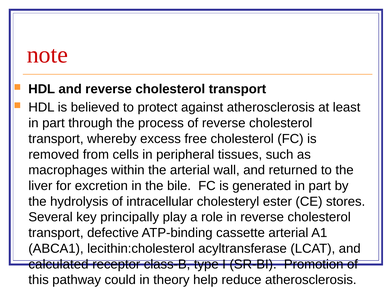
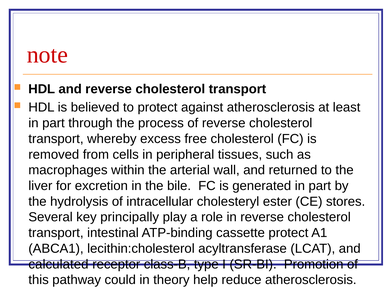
defective: defective -> intestinal
cassette arterial: arterial -> protect
